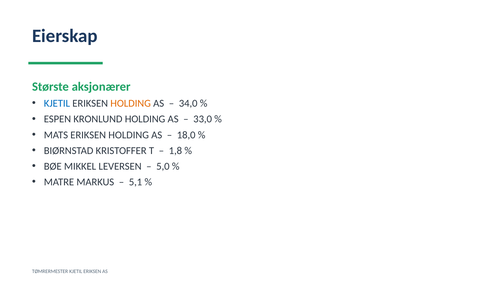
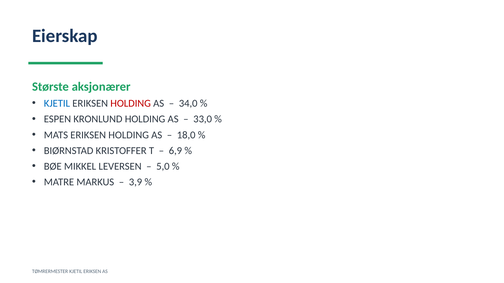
HOLDING at (131, 104) colour: orange -> red
1,8: 1,8 -> 6,9
5,1: 5,1 -> 3,9
